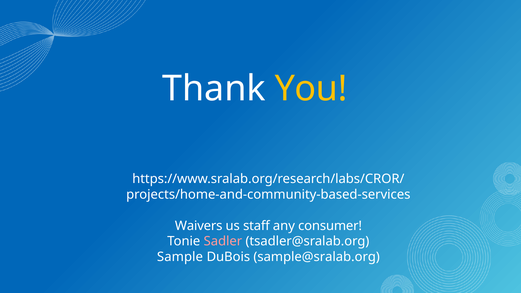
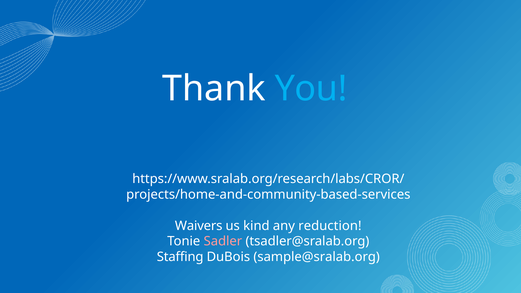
You colour: yellow -> light blue
staff: staff -> kind
consumer: consumer -> reduction
Sample: Sample -> Staffing
